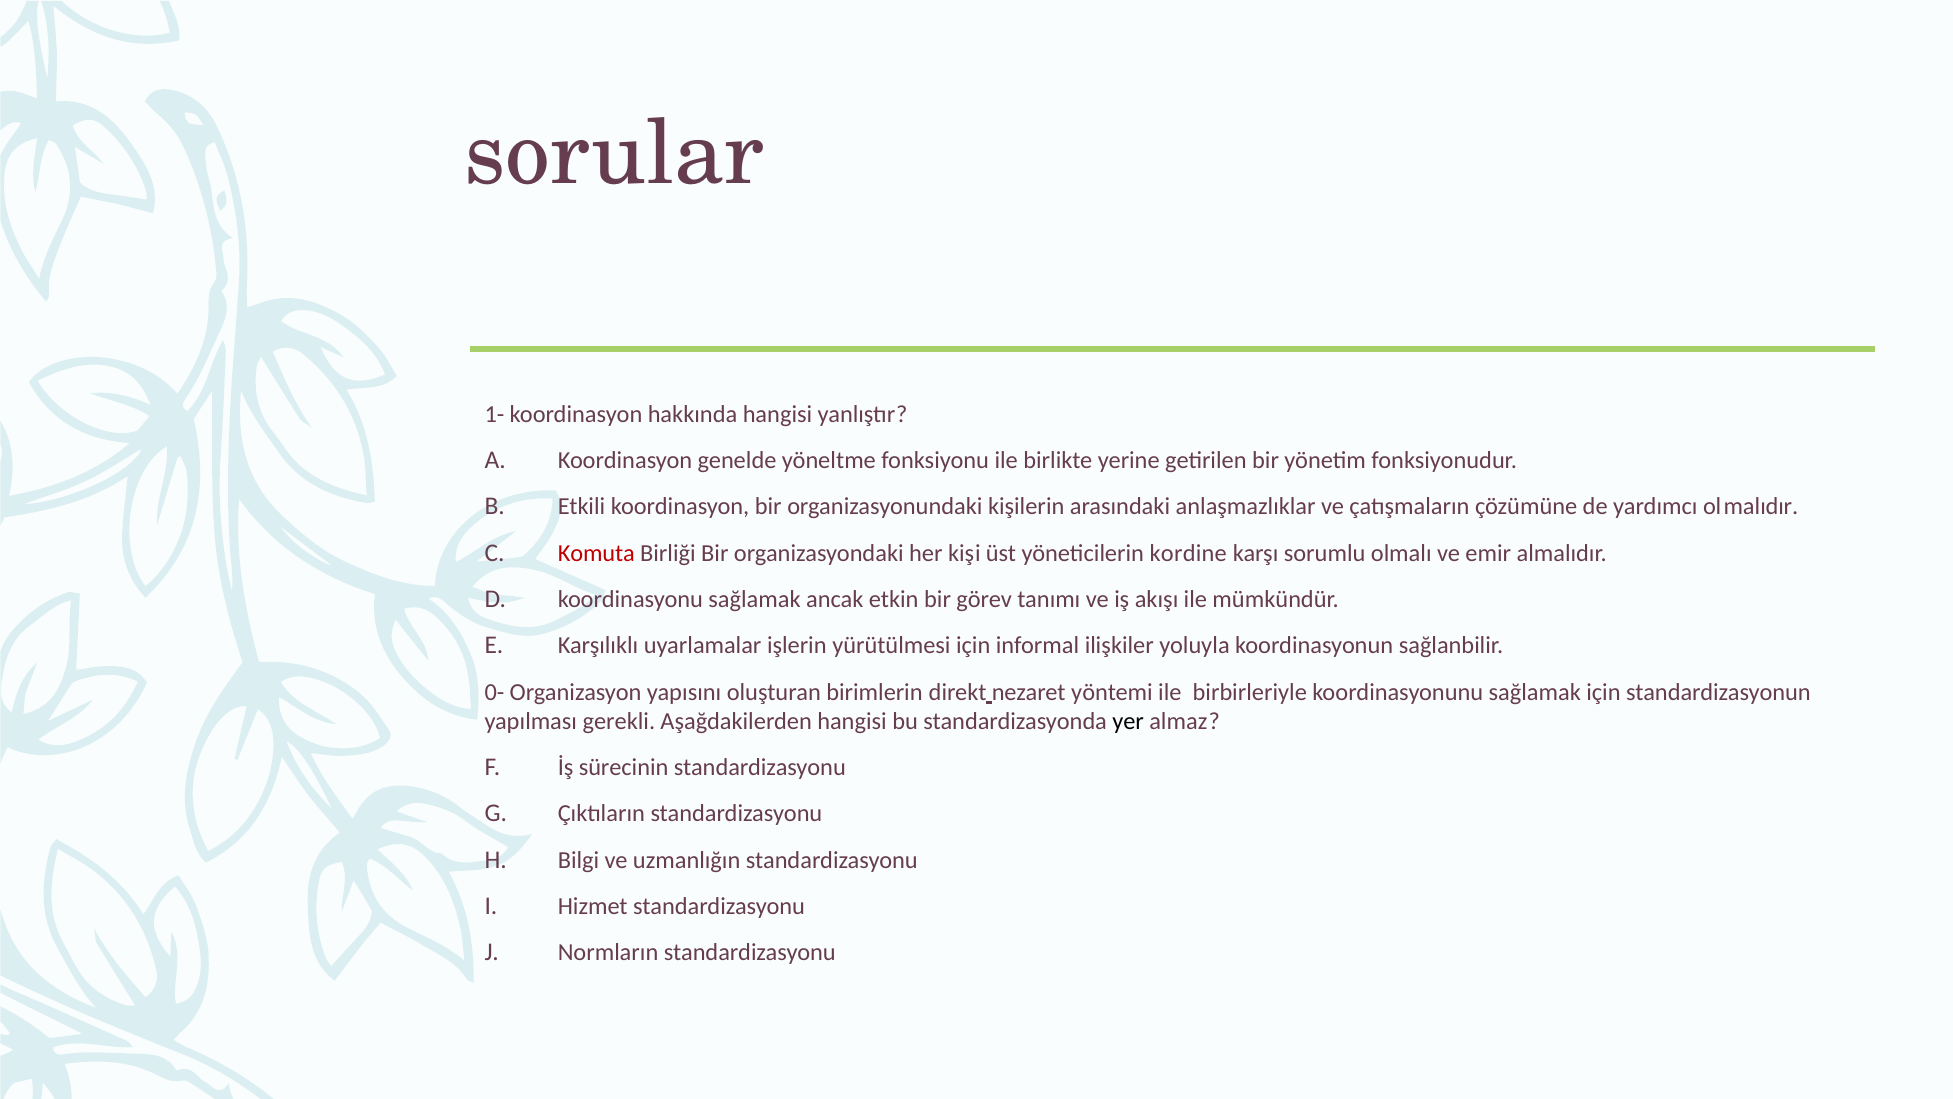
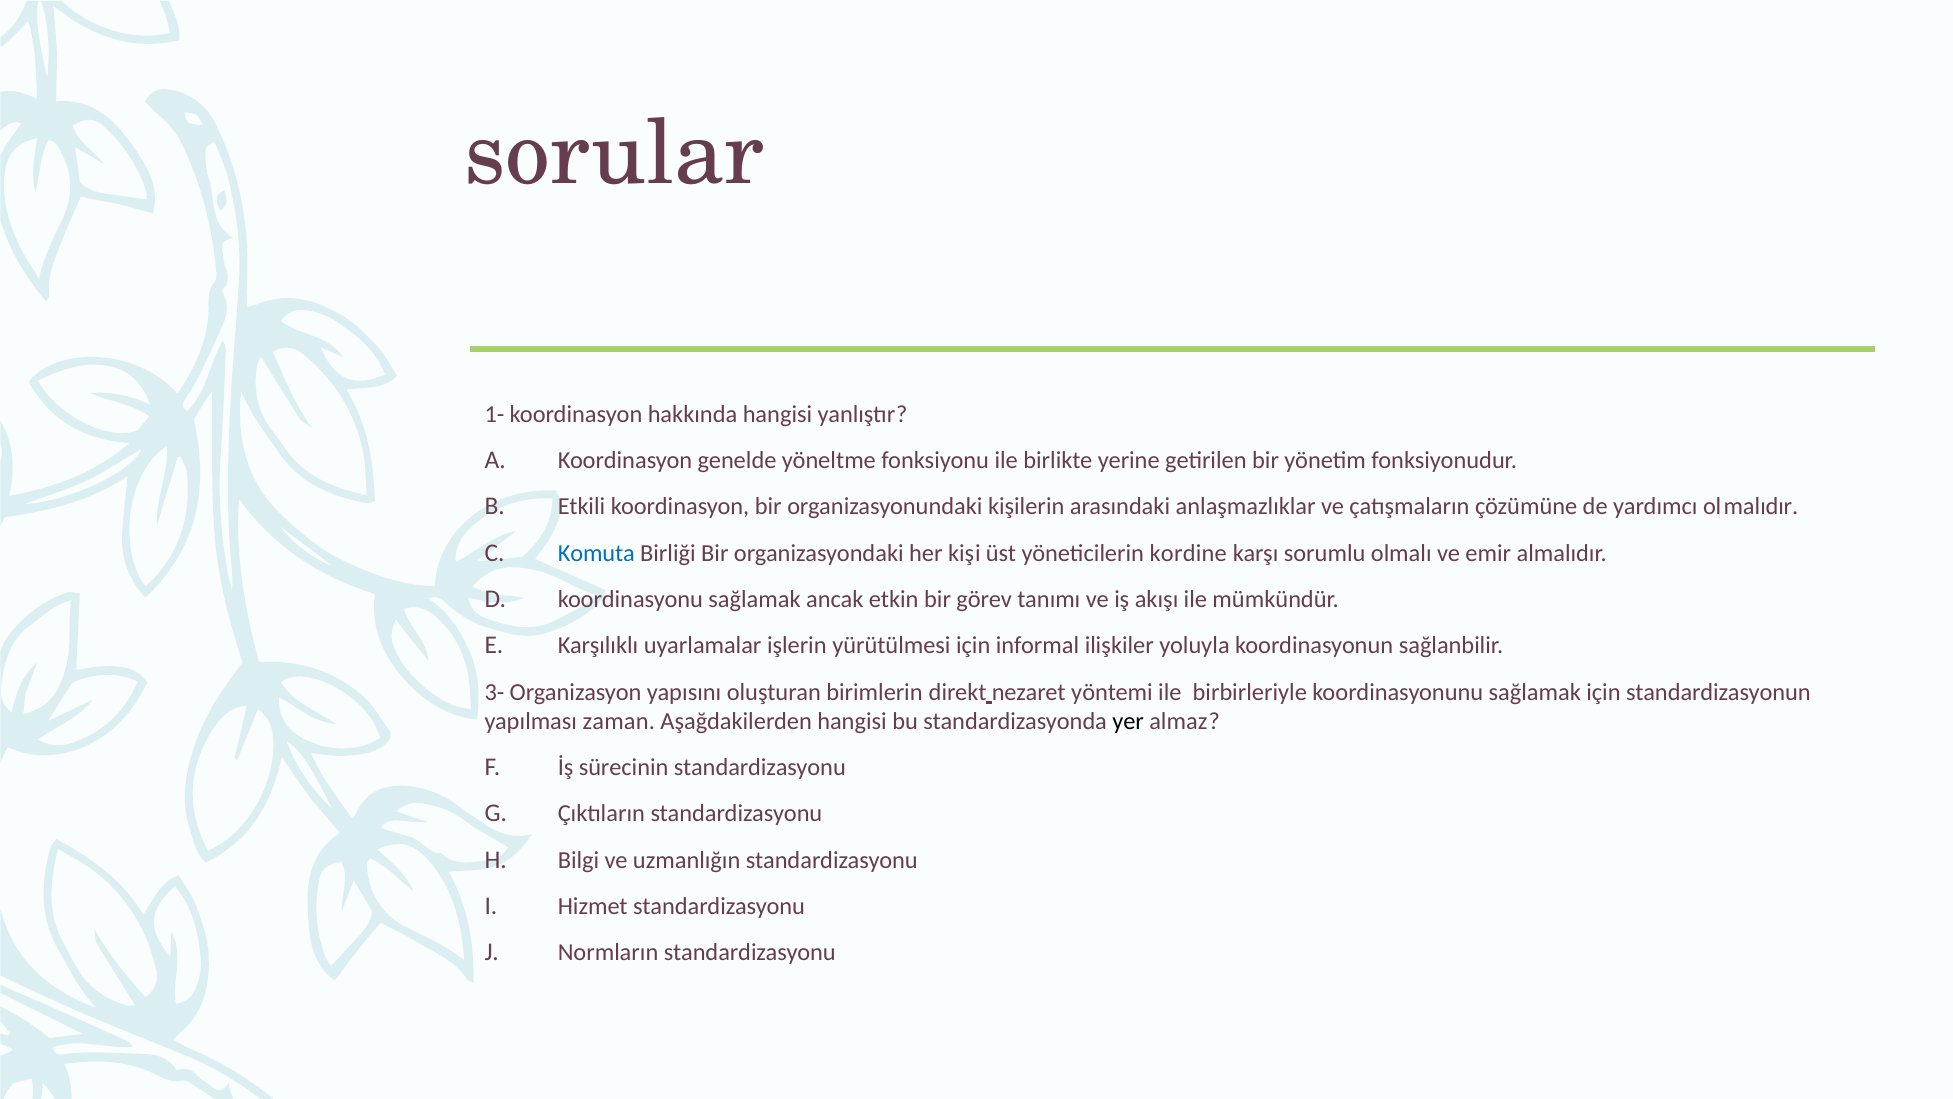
Komuta colour: red -> blue
0-: 0- -> 3-
gerekli: gerekli -> zaman
